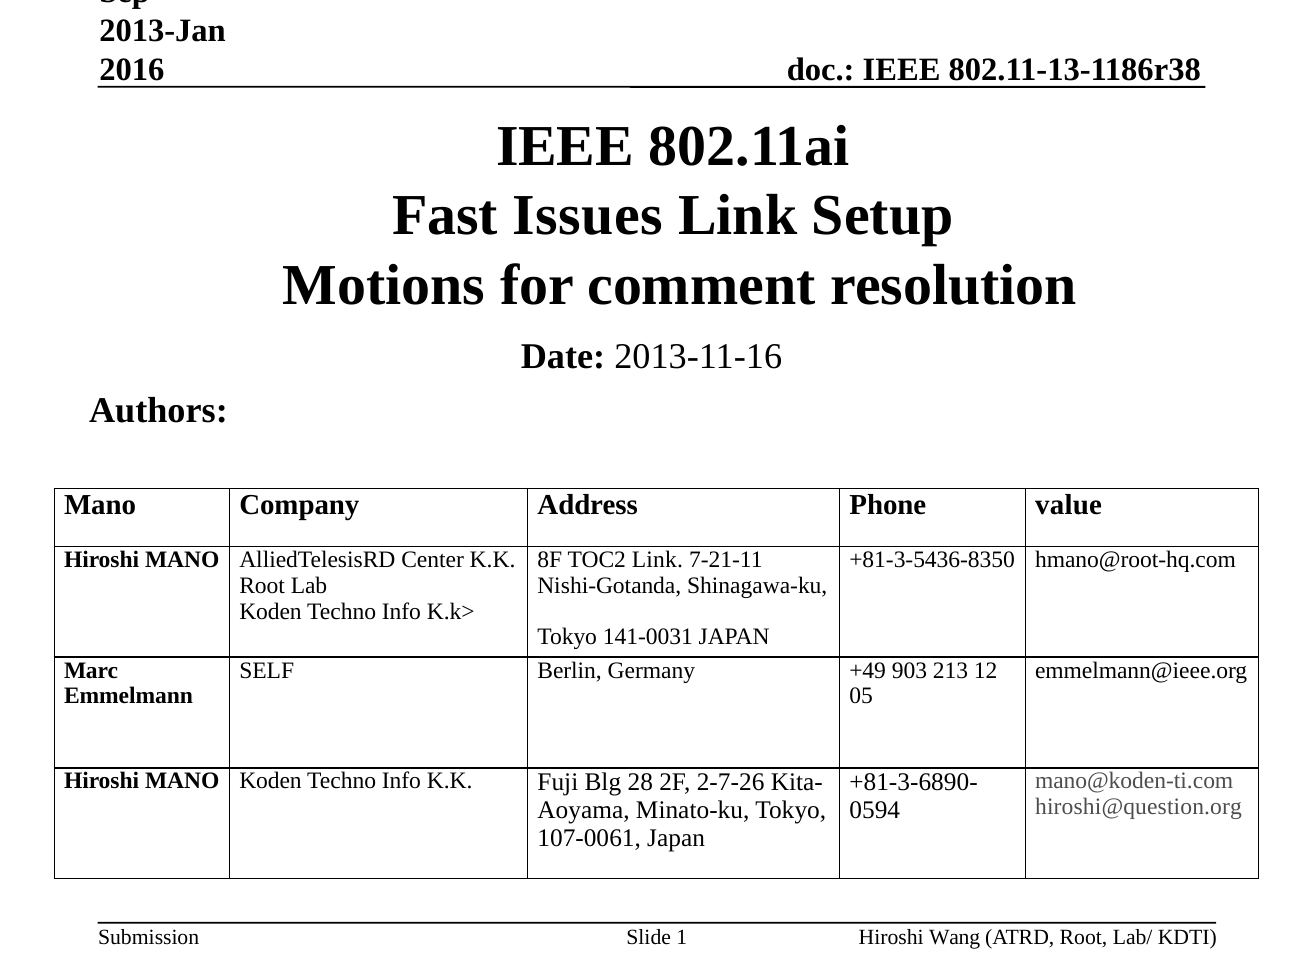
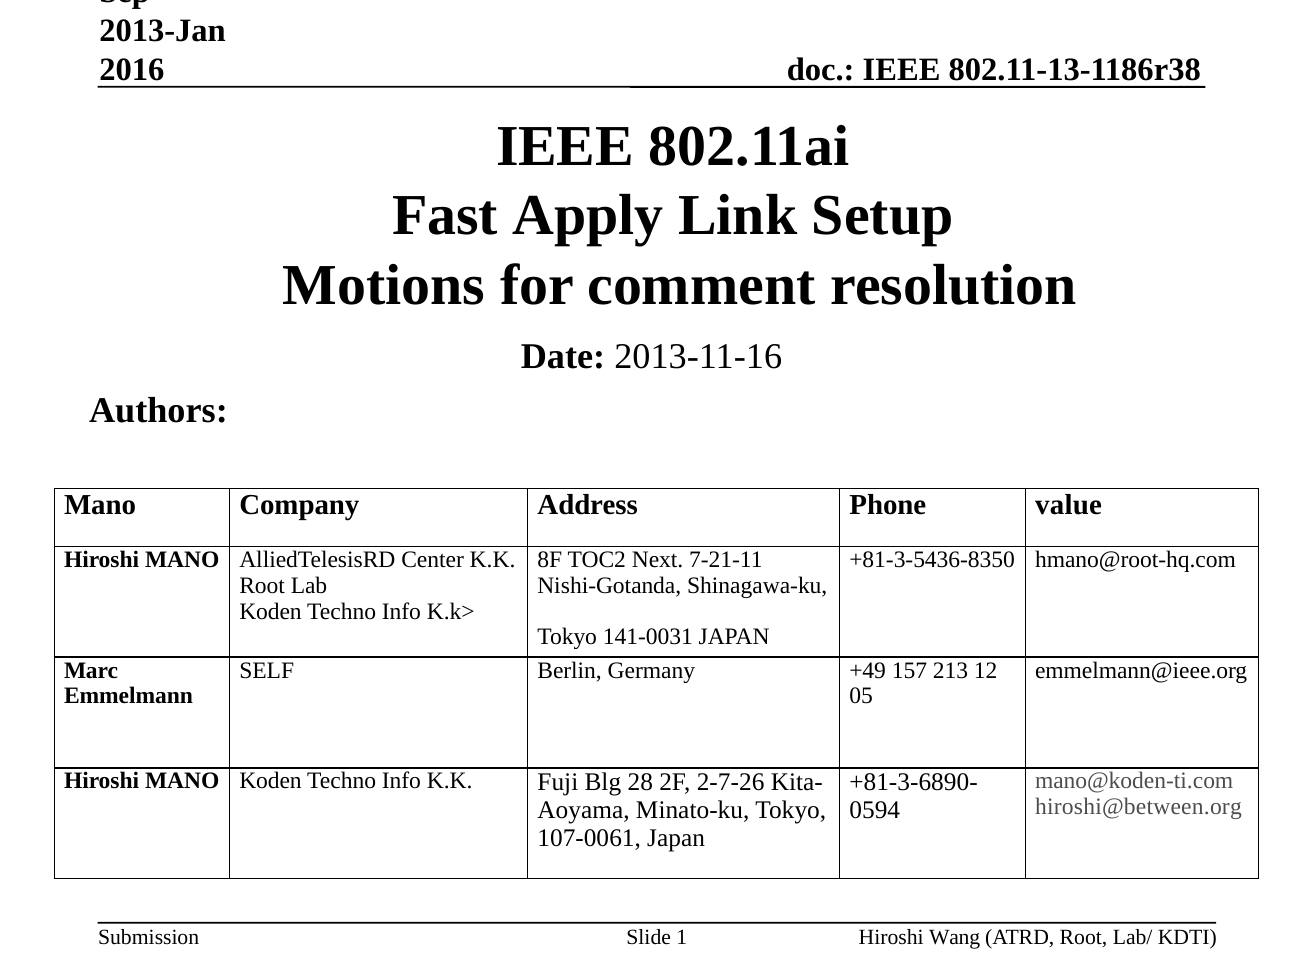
Issues: Issues -> Apply
TOC2 Link: Link -> Next
903: 903 -> 157
hiroshi@question.org: hiroshi@question.org -> hiroshi@between.org
